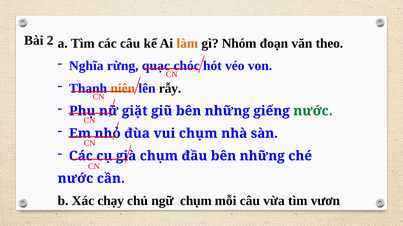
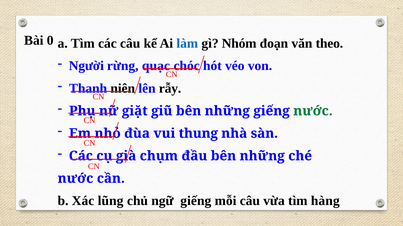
2: 2 -> 0
làm colour: orange -> blue
Nghĩa: Nghĩa -> Người
niên colour: orange -> black
vui chụm: chụm -> thung
chạy: chạy -> lũng
ngữ chụm: chụm -> giếng
vươn: vươn -> hàng
